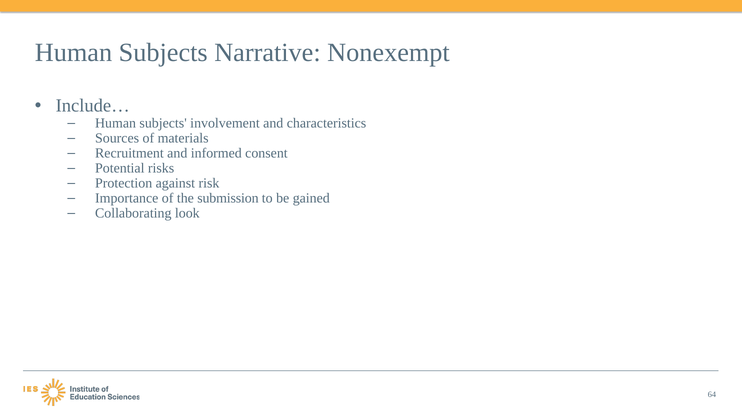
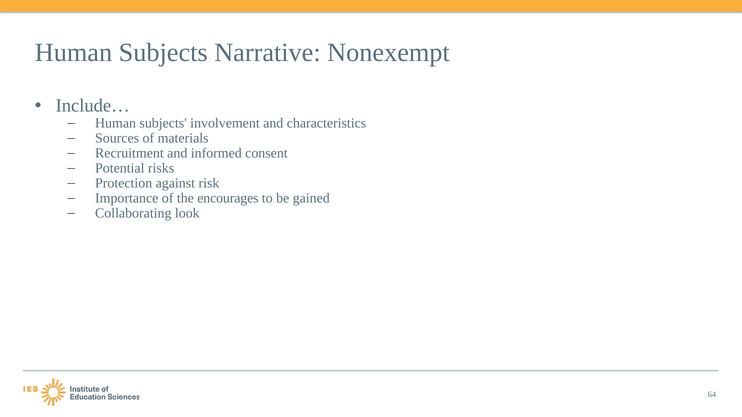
submission: submission -> encourages
